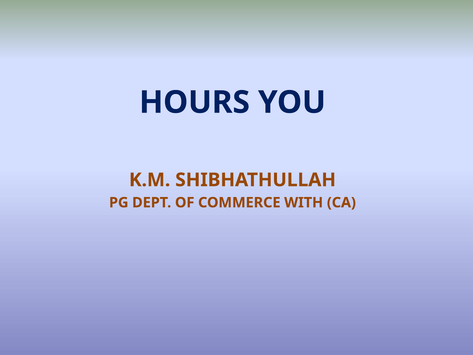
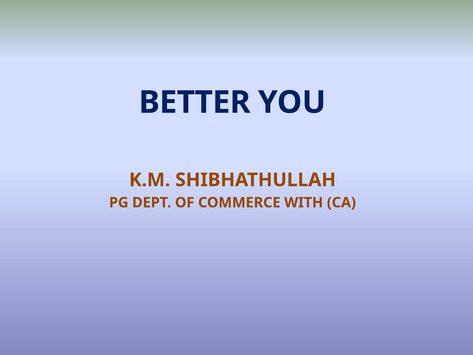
HOURS: HOURS -> BETTER
